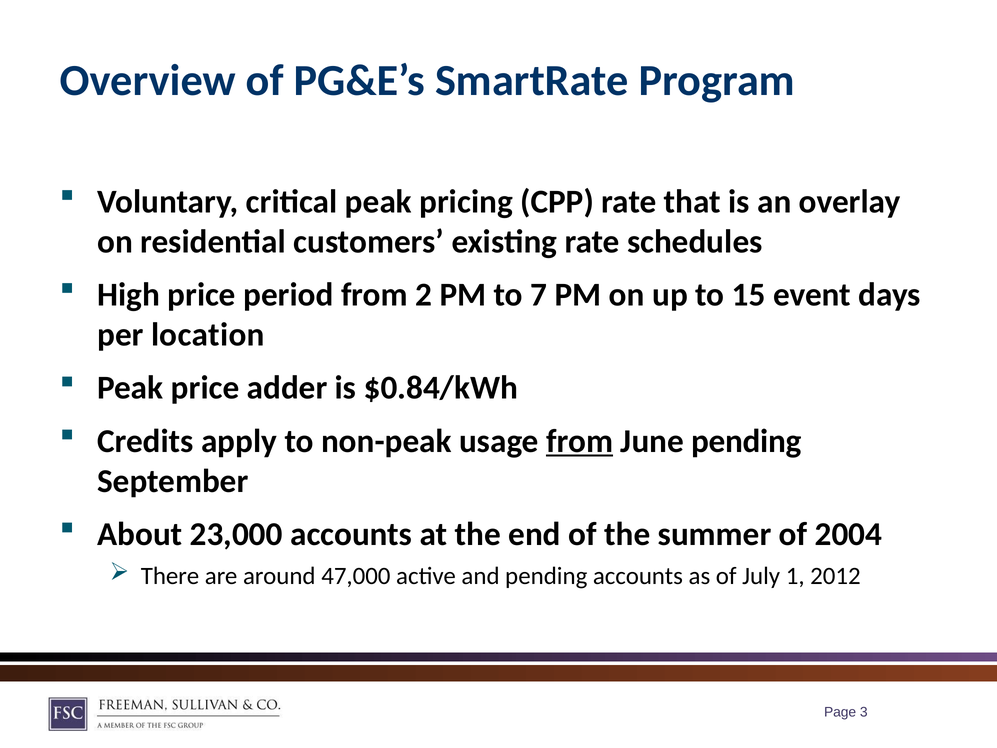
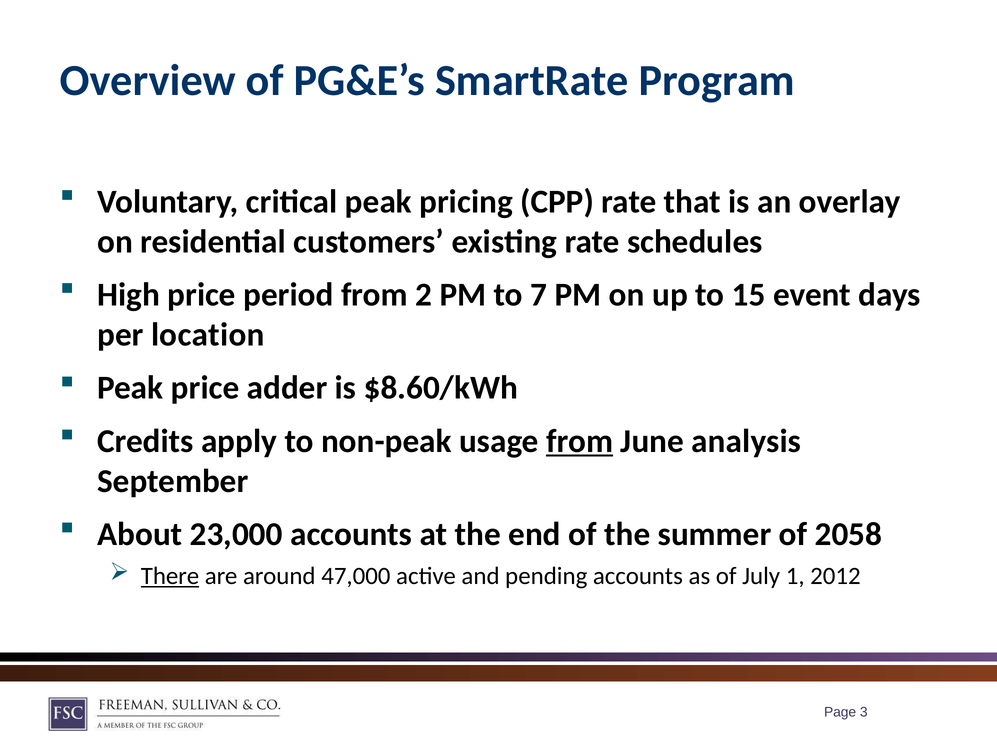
$0.84/kWh: $0.84/kWh -> $8.60/kWh
June pending: pending -> analysis
2004: 2004 -> 2058
There underline: none -> present
